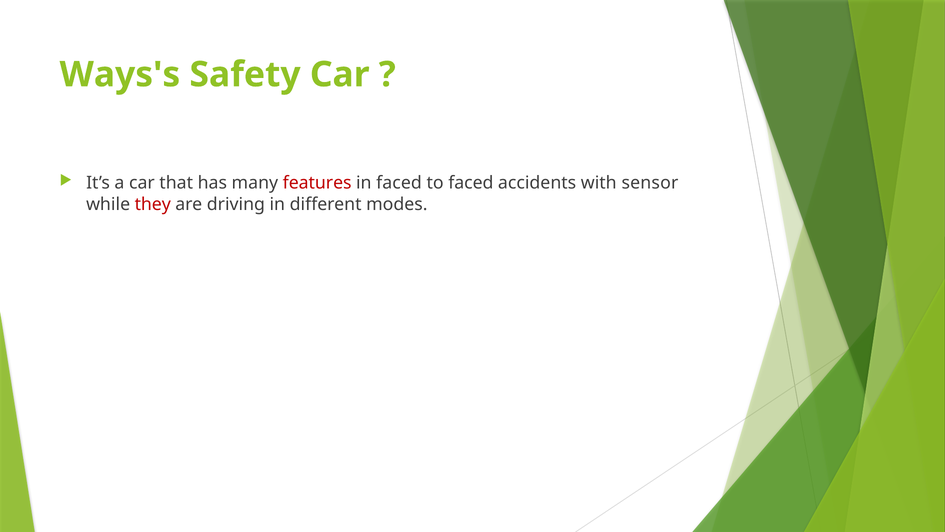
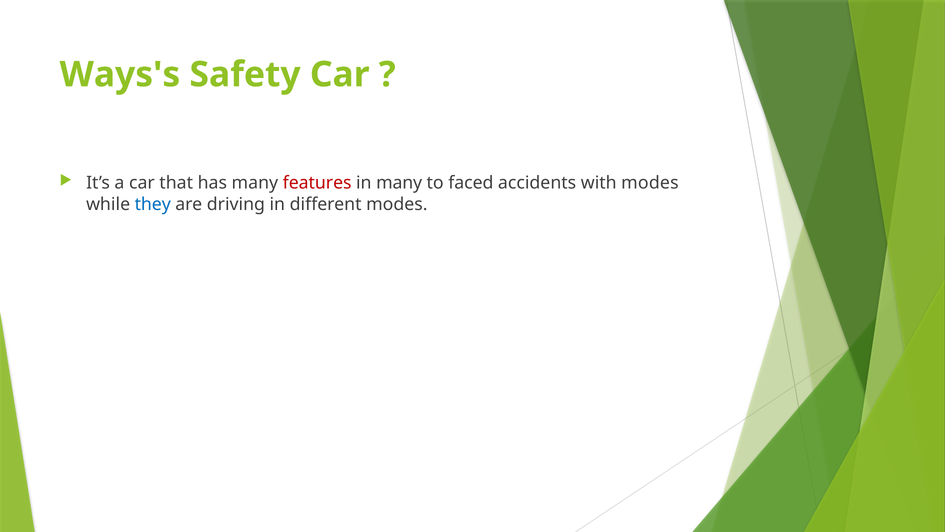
in faced: faced -> many
with sensor: sensor -> modes
they colour: red -> blue
